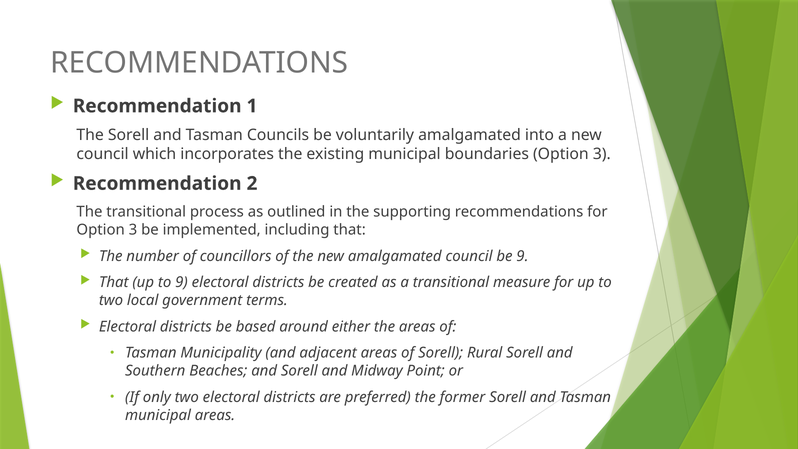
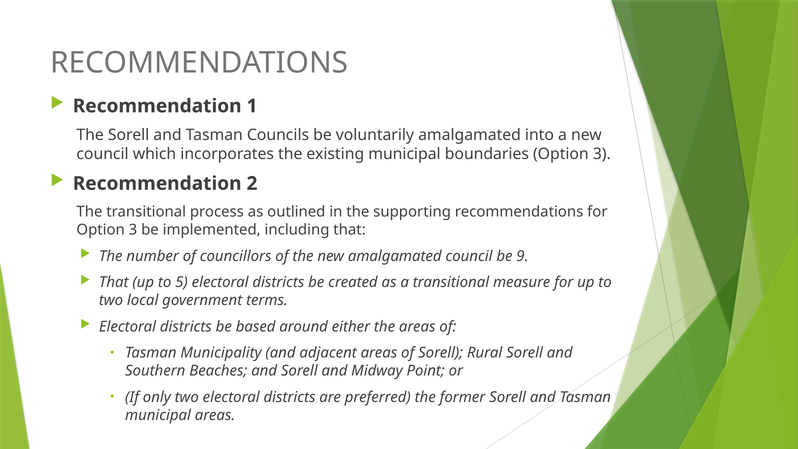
to 9: 9 -> 5
